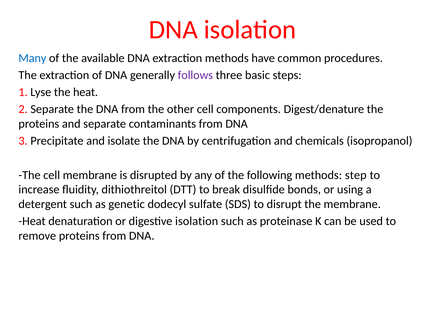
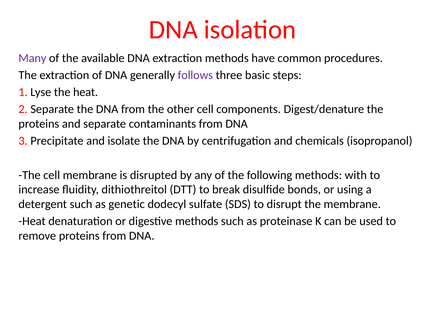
Many colour: blue -> purple
step: step -> with
digestive isolation: isolation -> methods
